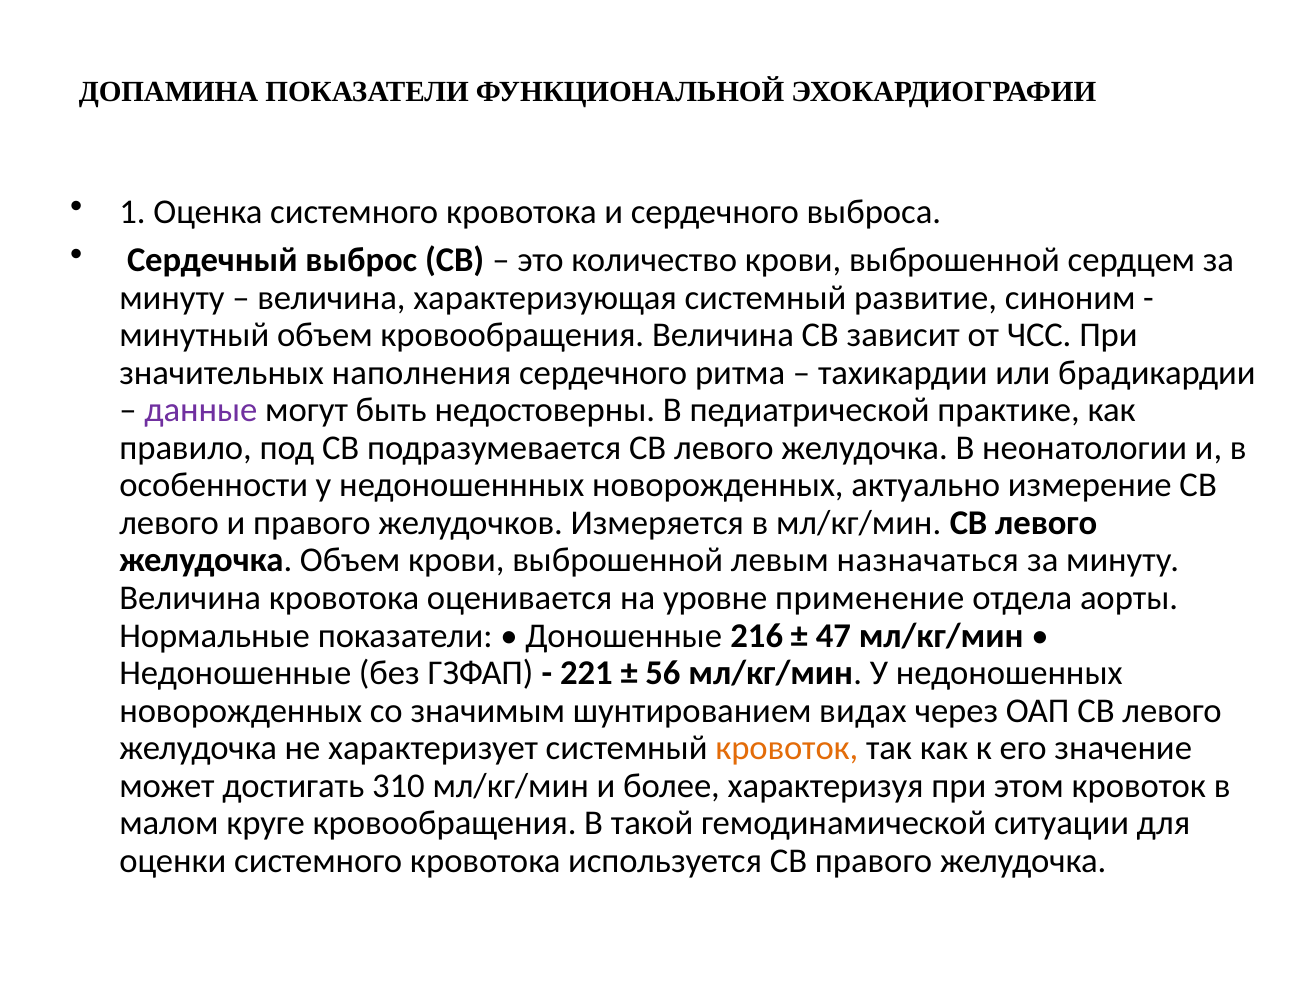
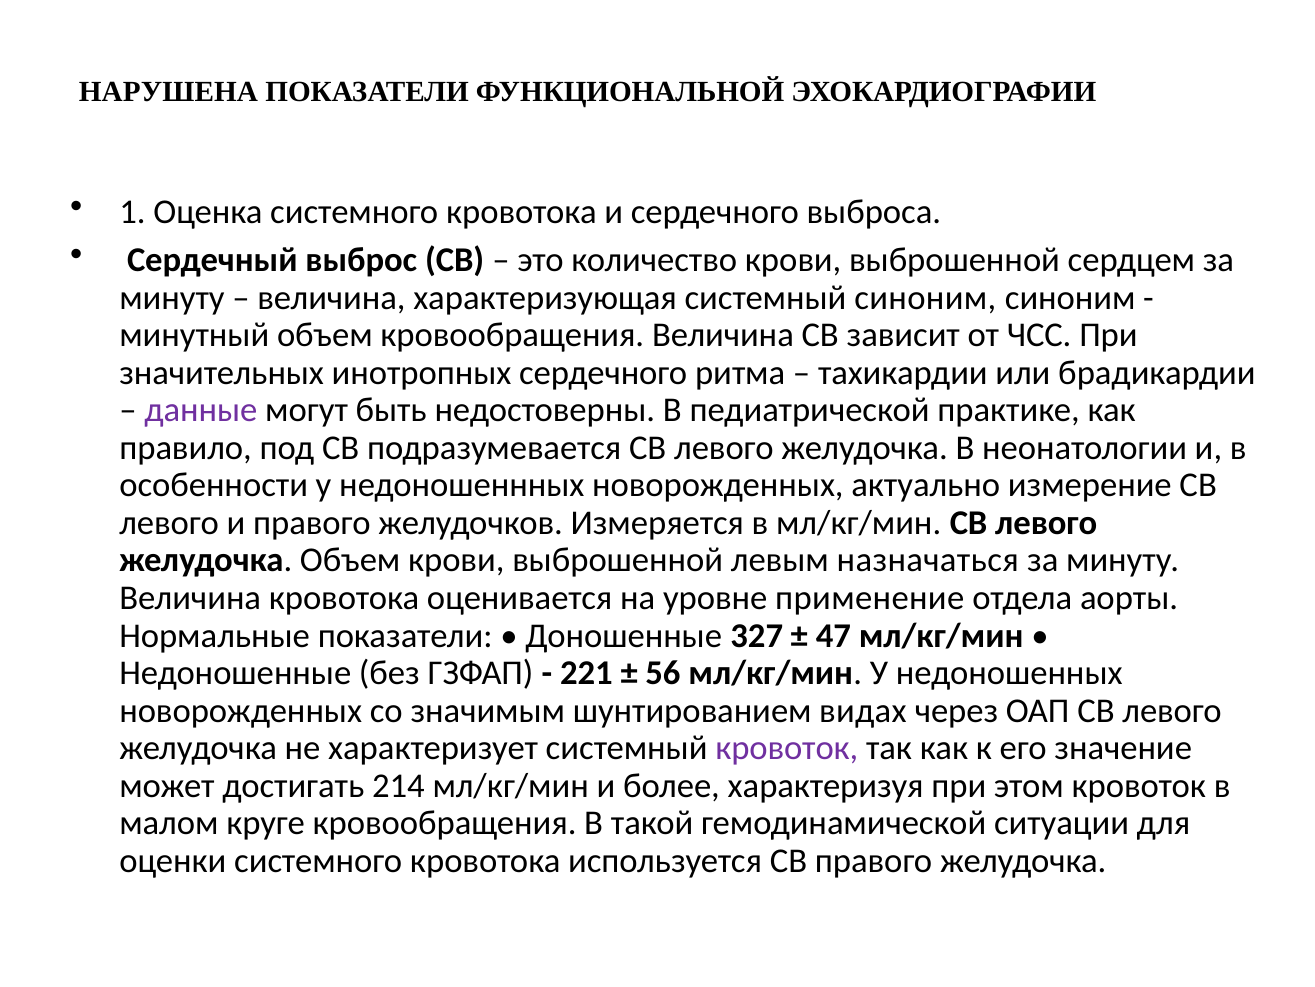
ДОПАМИНА: ДОПАМИНА -> НАРУШЕНА
системный развитие: развитие -> синоним
наполнения: наполнения -> инотропных
216: 216 -> 327
кровоток at (787, 748) colour: orange -> purple
310: 310 -> 214
